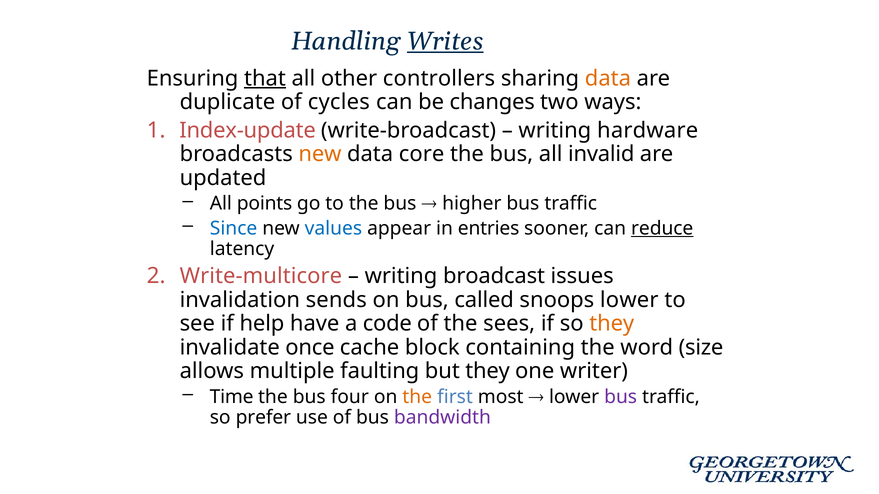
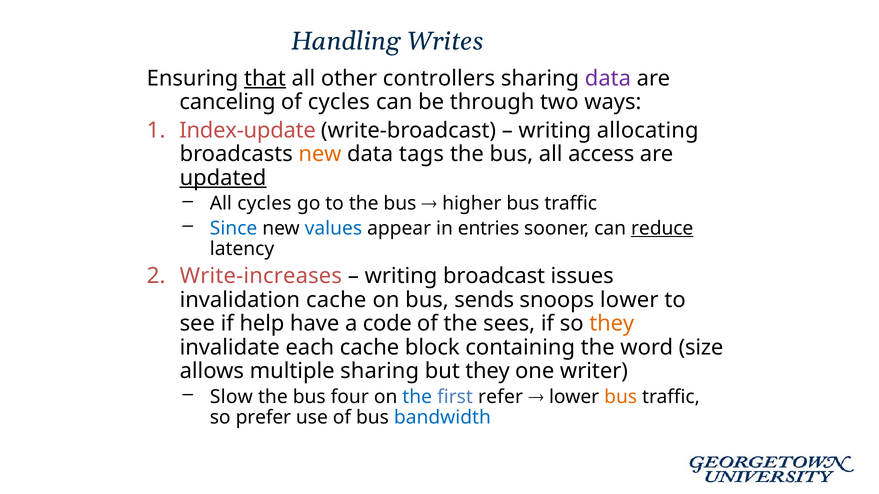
Writes underline: present -> none
data at (608, 78) colour: orange -> purple
duplicate: duplicate -> canceling
changes: changes -> through
hardware: hardware -> allocating
core: core -> tags
invalid: invalid -> access
updated underline: none -> present
All points: points -> cycles
Write-multicore: Write-multicore -> Write-increases
invalidation sends: sends -> cache
called: called -> sends
once: once -> each
multiple faulting: faulting -> sharing
Time: Time -> Slow
the at (417, 397) colour: orange -> blue
most: most -> refer
bus at (621, 397) colour: purple -> orange
bandwidth colour: purple -> blue
